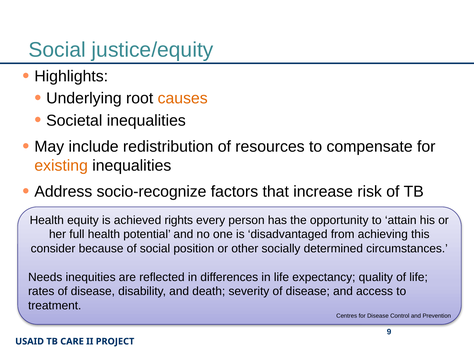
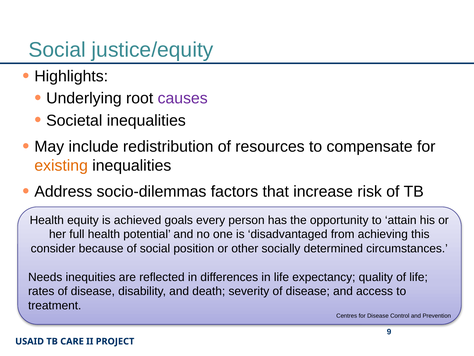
causes colour: orange -> purple
socio-recognize: socio-recognize -> socio-dilemmas
rights: rights -> goals
